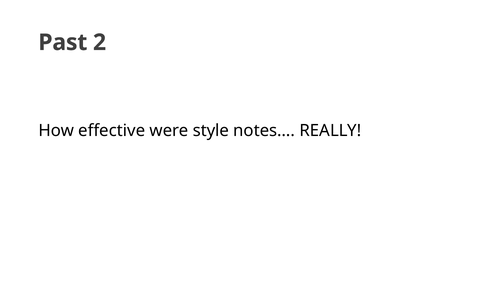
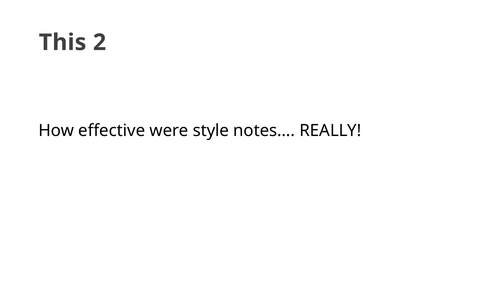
Past: Past -> This
